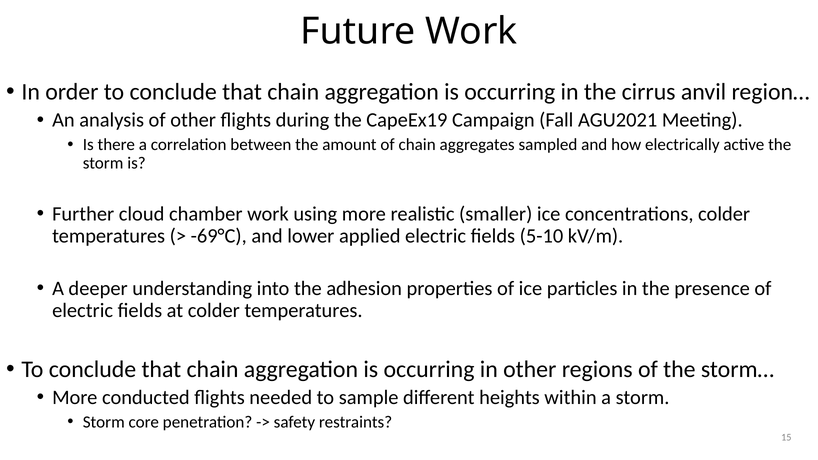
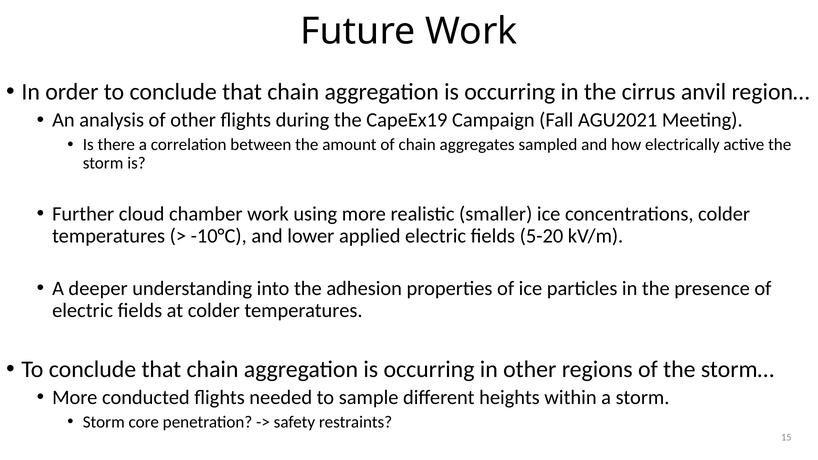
-69°C: -69°C -> -10°C
5-10: 5-10 -> 5-20
